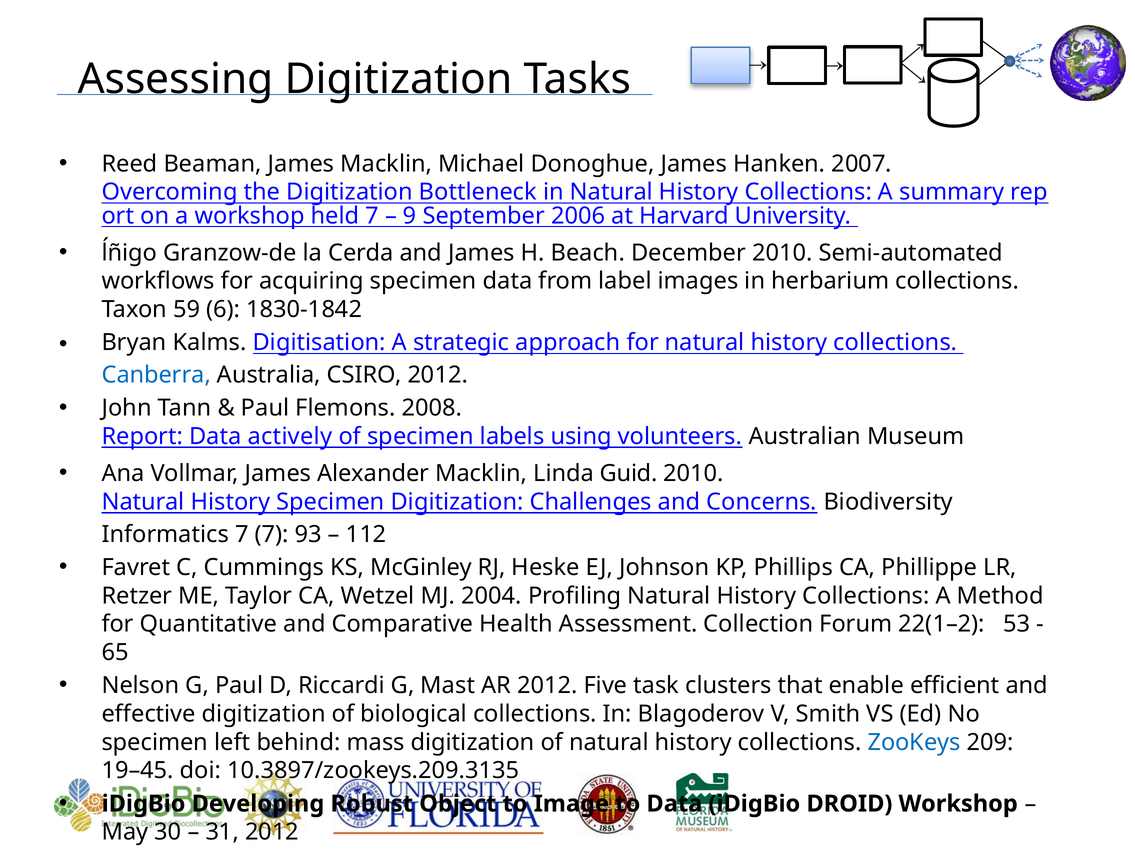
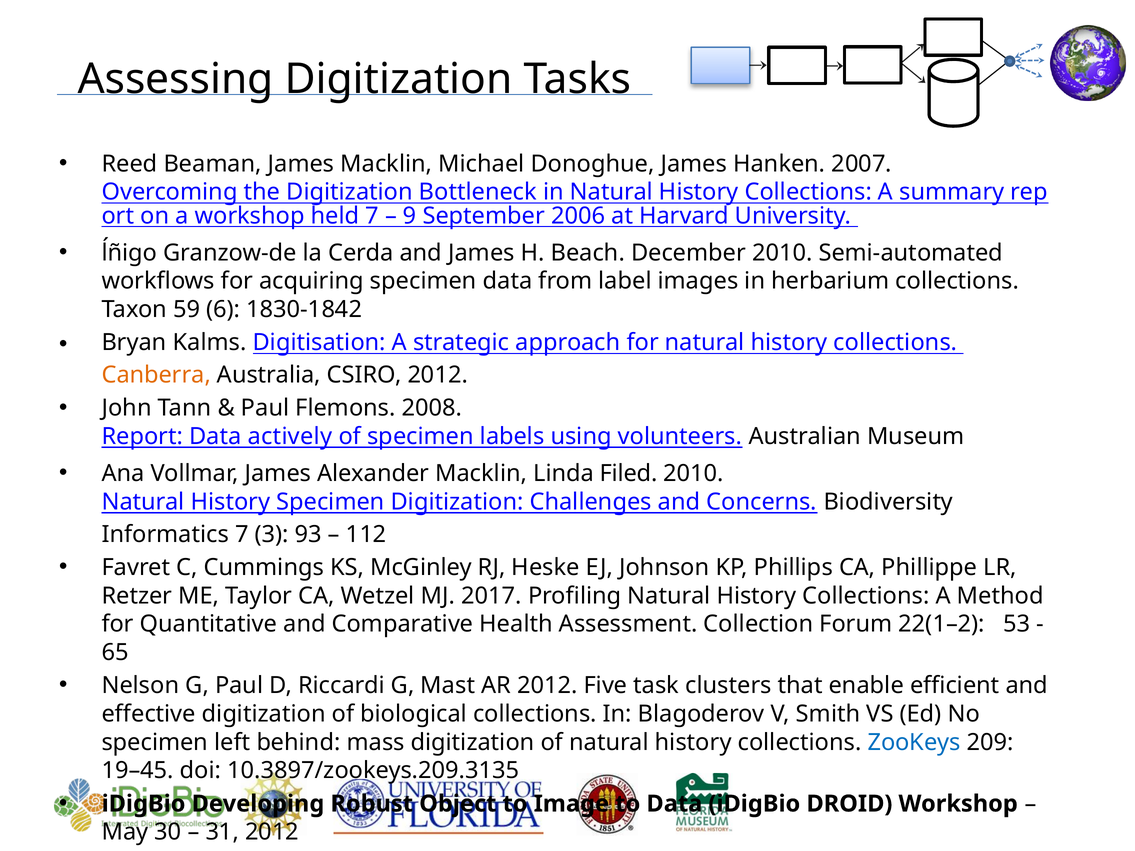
Canberra colour: blue -> orange
Guid: Guid -> Filed
7 7: 7 -> 3
2004: 2004 -> 2017
